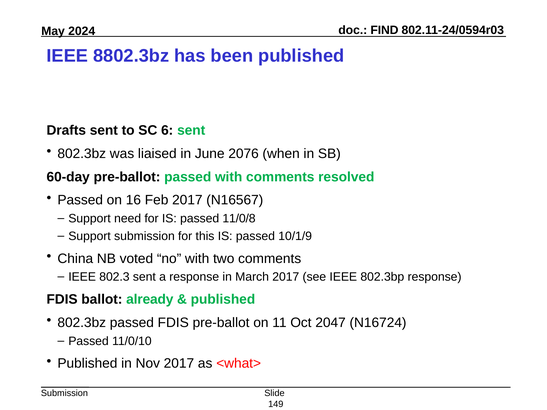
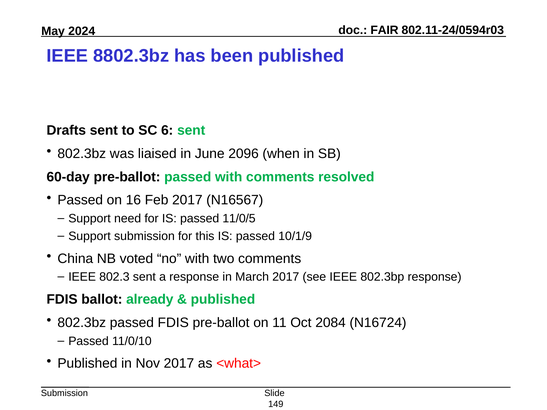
FIND: FIND -> FAIR
2076: 2076 -> 2096
11/0/8: 11/0/8 -> 11/0/5
2047: 2047 -> 2084
